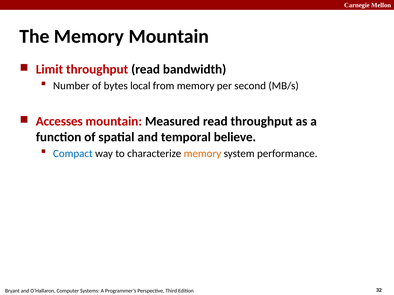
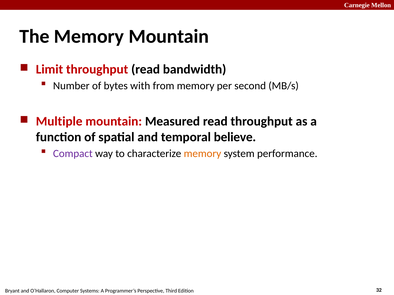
local: local -> with
Accesses: Accesses -> Multiple
Compact colour: blue -> purple
